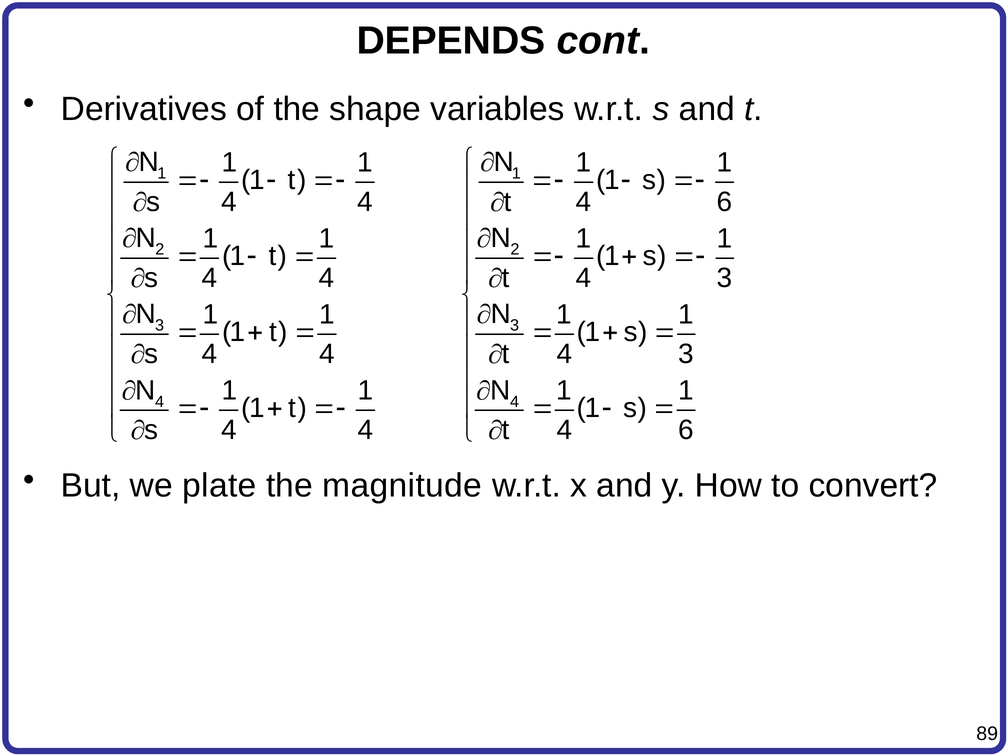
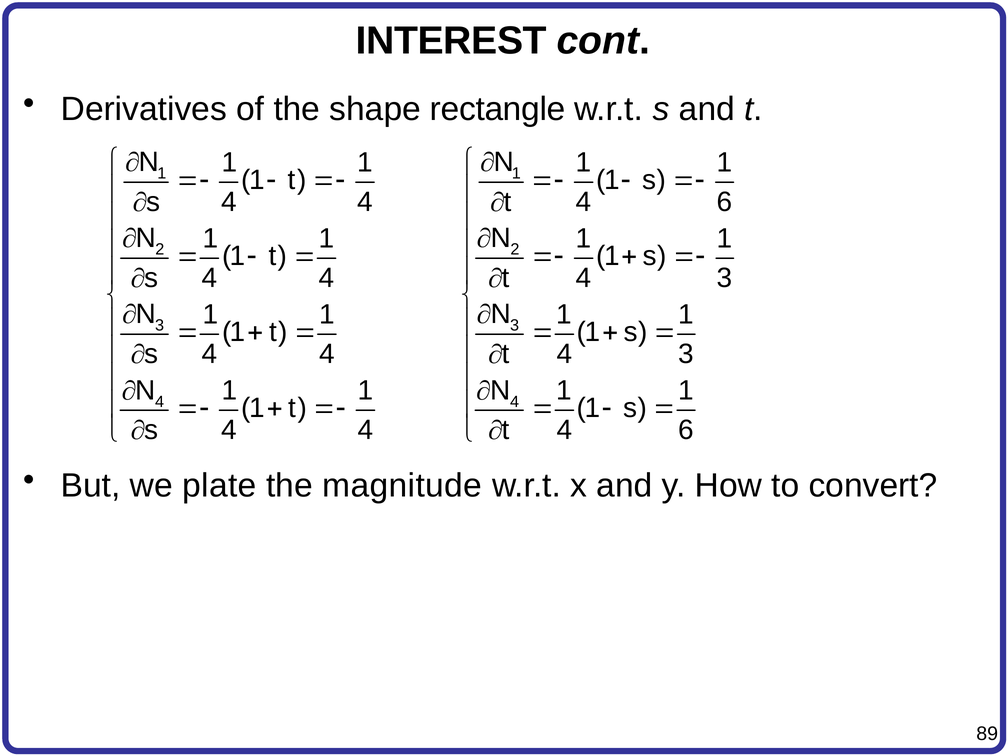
DEPENDS: DEPENDS -> INTEREST
variables: variables -> rectangle
